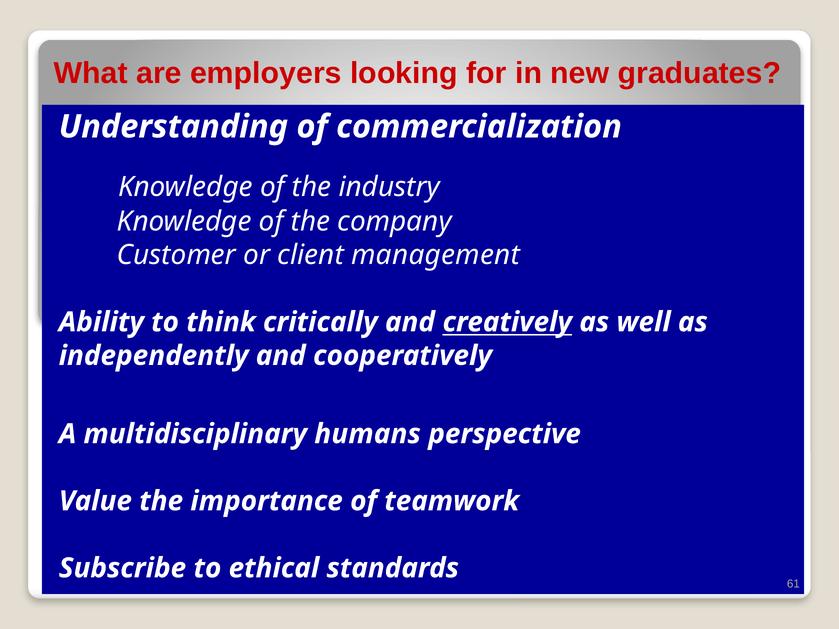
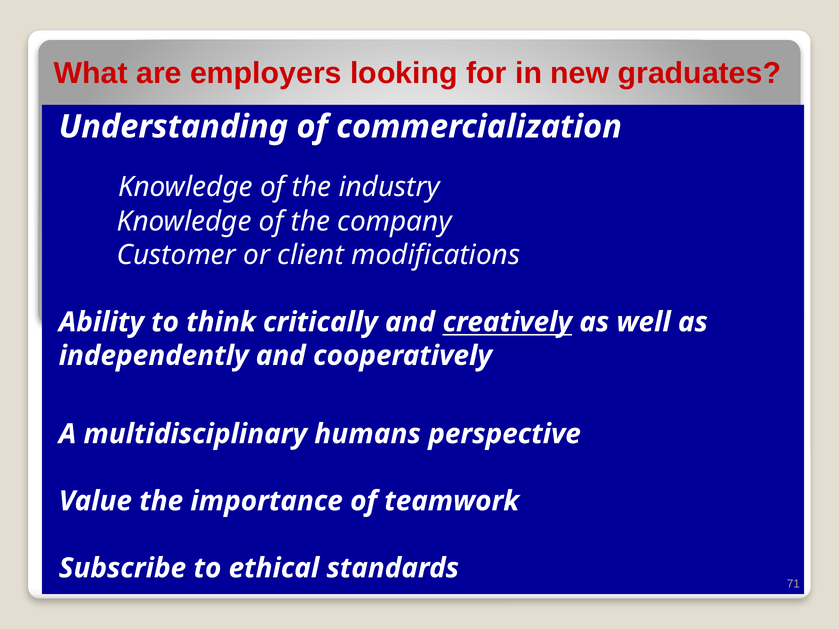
management: management -> modifications
61: 61 -> 71
